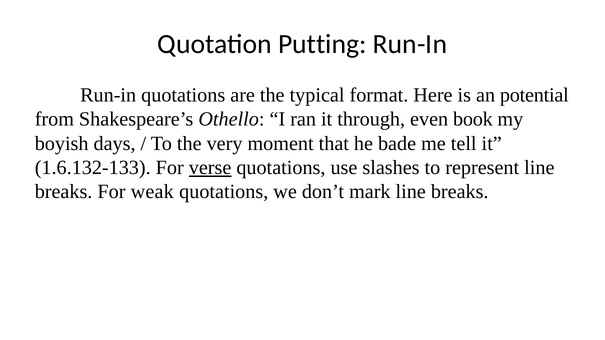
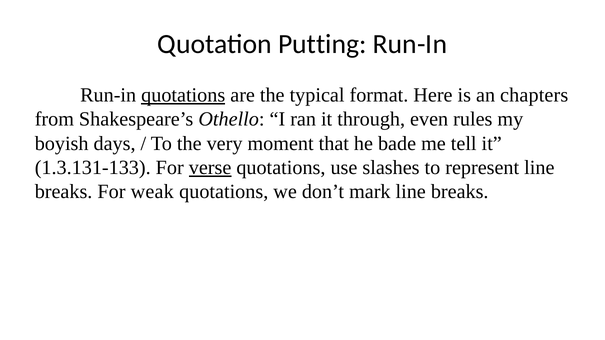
quotations at (183, 95) underline: none -> present
potential: potential -> chapters
book: book -> rules
1.6.132-133: 1.6.132-133 -> 1.3.131-133
